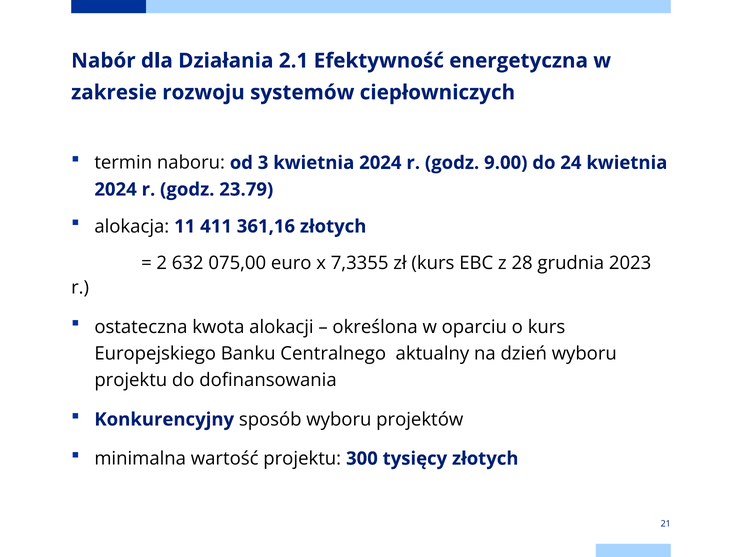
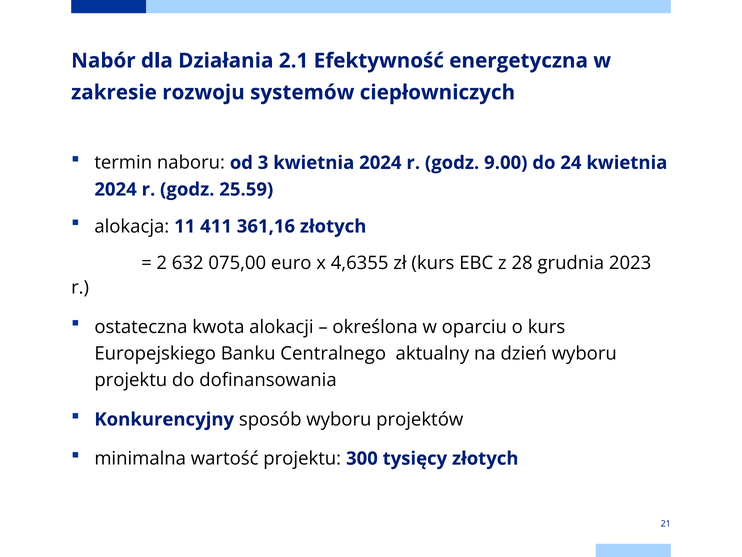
23.79: 23.79 -> 25.59
7,3355: 7,3355 -> 4,6355
